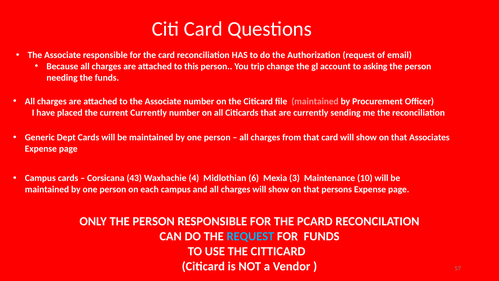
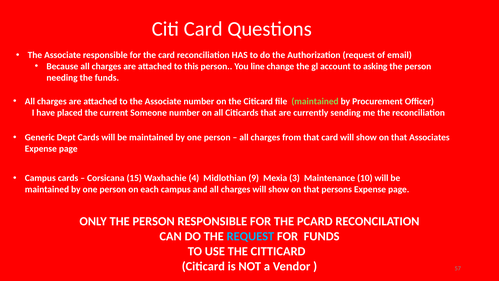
trip: trip -> line
maintained at (315, 101) colour: pink -> light green
current Currently: Currently -> Someone
43: 43 -> 15
6: 6 -> 9
